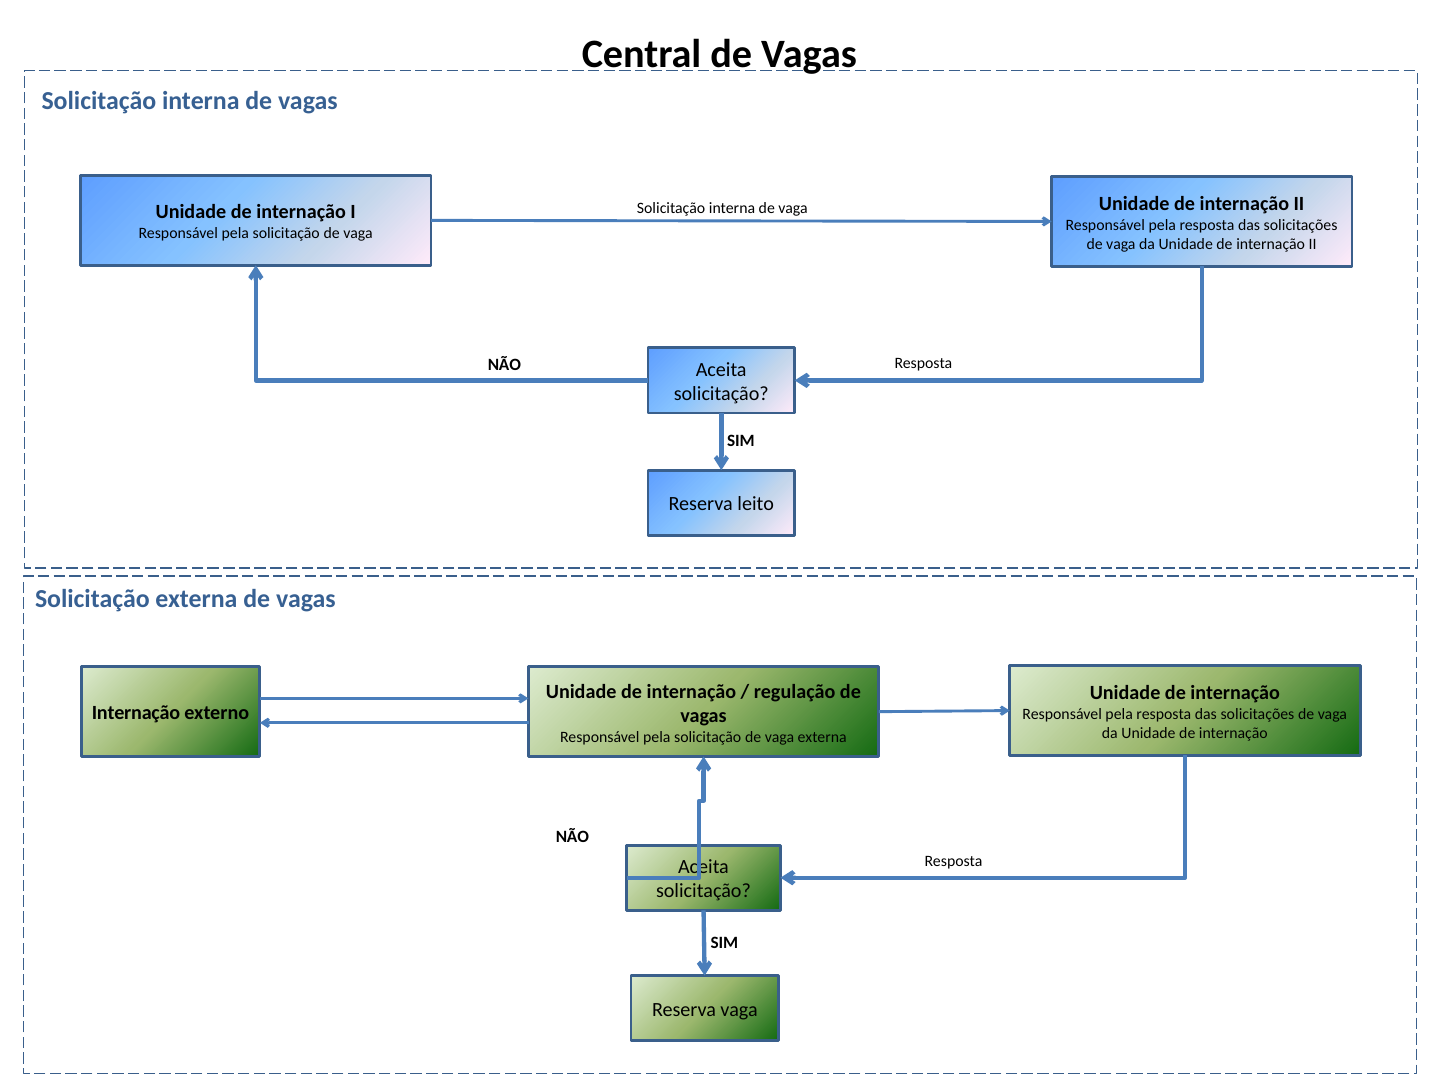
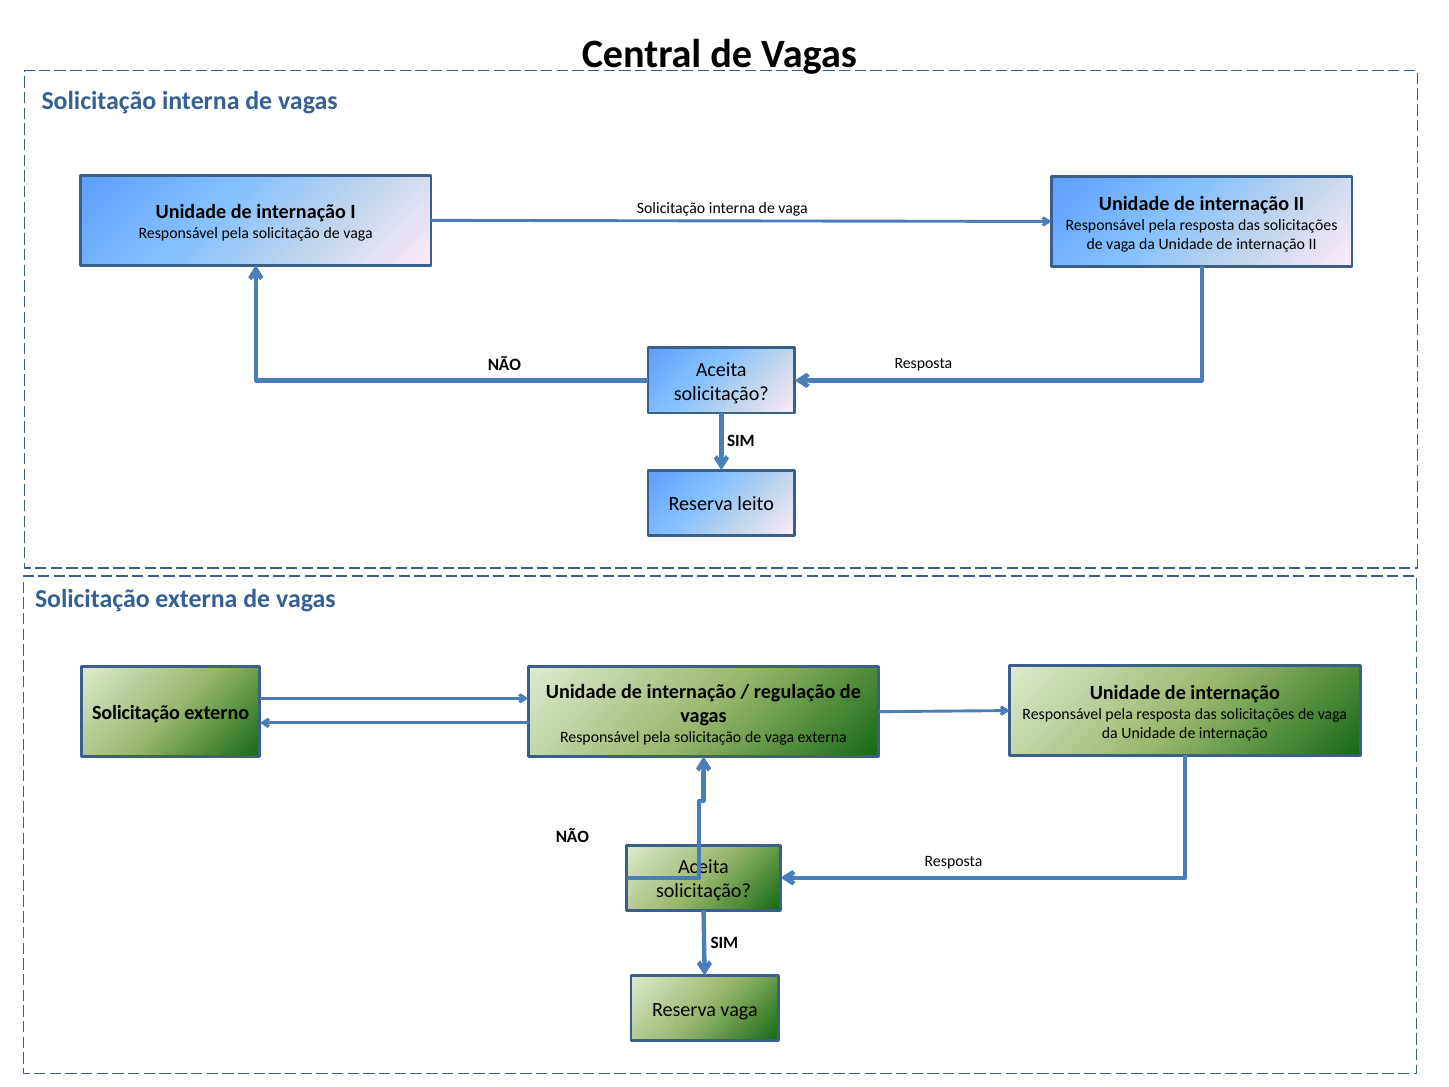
Internação at (136, 713): Internação -> Solicitação
